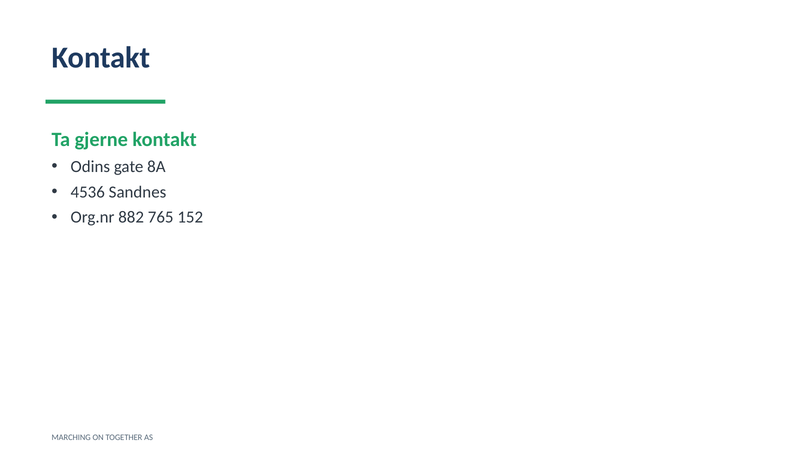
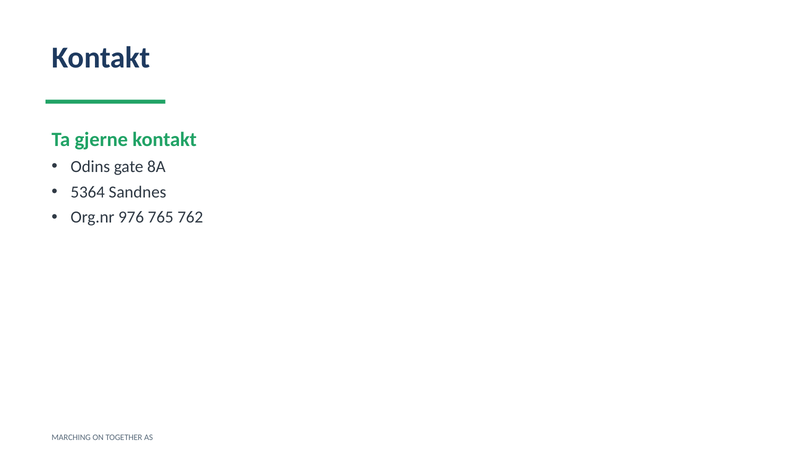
4536: 4536 -> 5364
882: 882 -> 976
152: 152 -> 762
